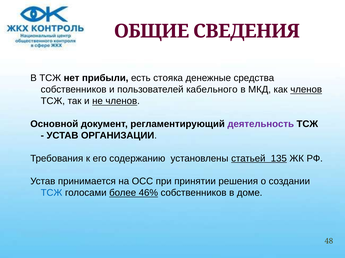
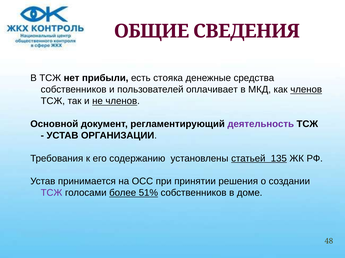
кабельного: кабельного -> оплачивает
ТСЖ at (52, 193) colour: blue -> purple
46%: 46% -> 51%
